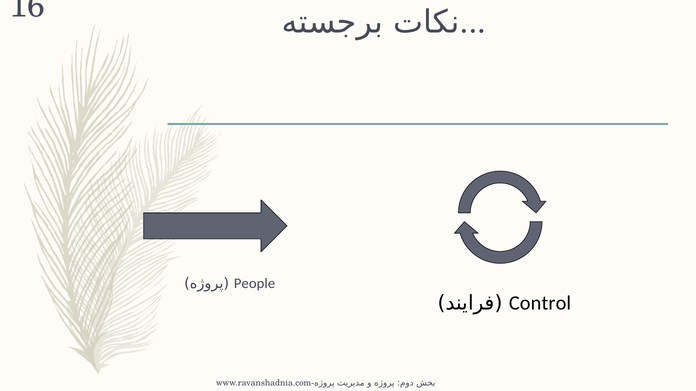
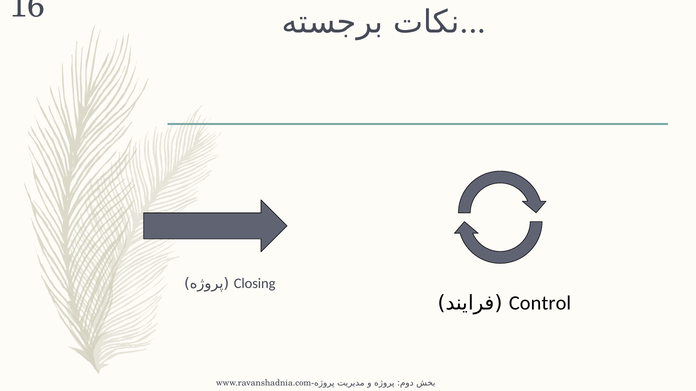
People: People -> Closing
